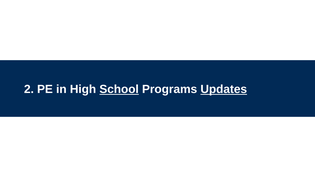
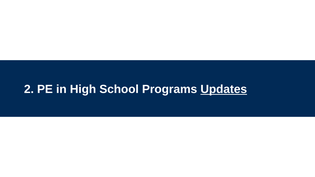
School underline: present -> none
